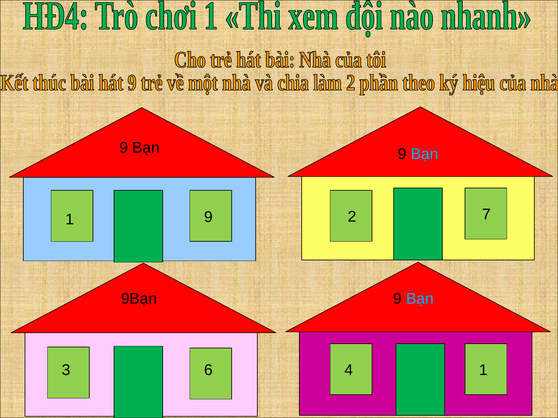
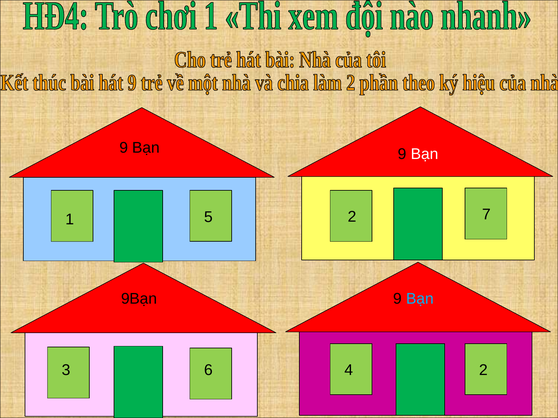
Bạn at (425, 154) colour: light blue -> white
1 9: 9 -> 5
3 1: 1 -> 2
